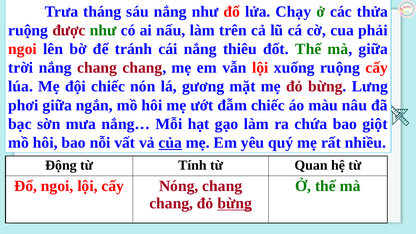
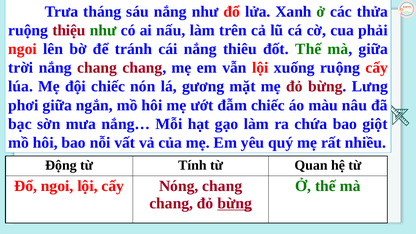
Chạy: Chạy -> Xanh
được: được -> thiệu
của underline: present -> none
